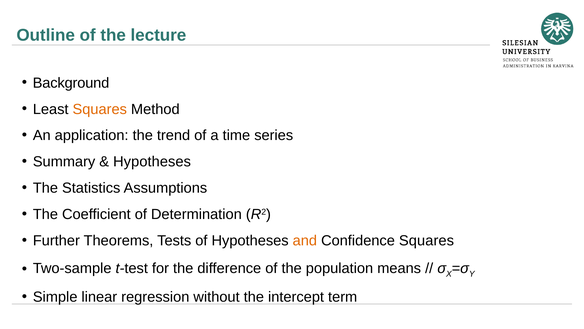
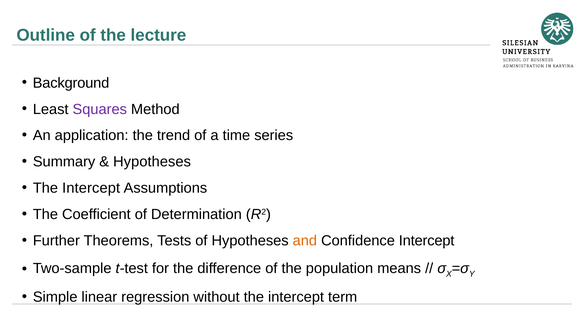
Squares at (100, 109) colour: orange -> purple
Statistics at (91, 188): Statistics -> Intercept
Confidence Squares: Squares -> Intercept
